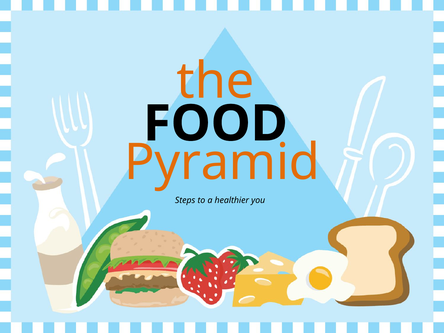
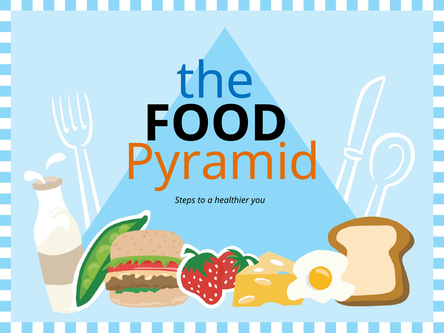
the colour: orange -> blue
